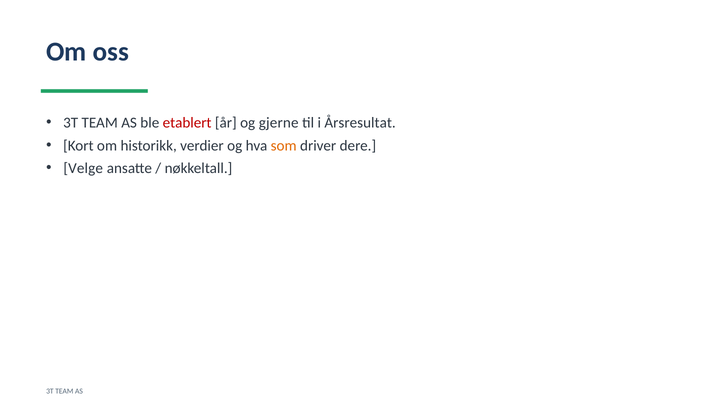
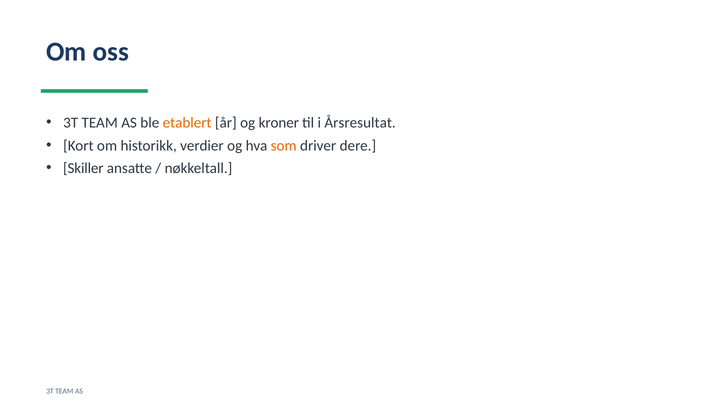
etablert colour: red -> orange
gjerne: gjerne -> kroner
Velge: Velge -> Skiller
